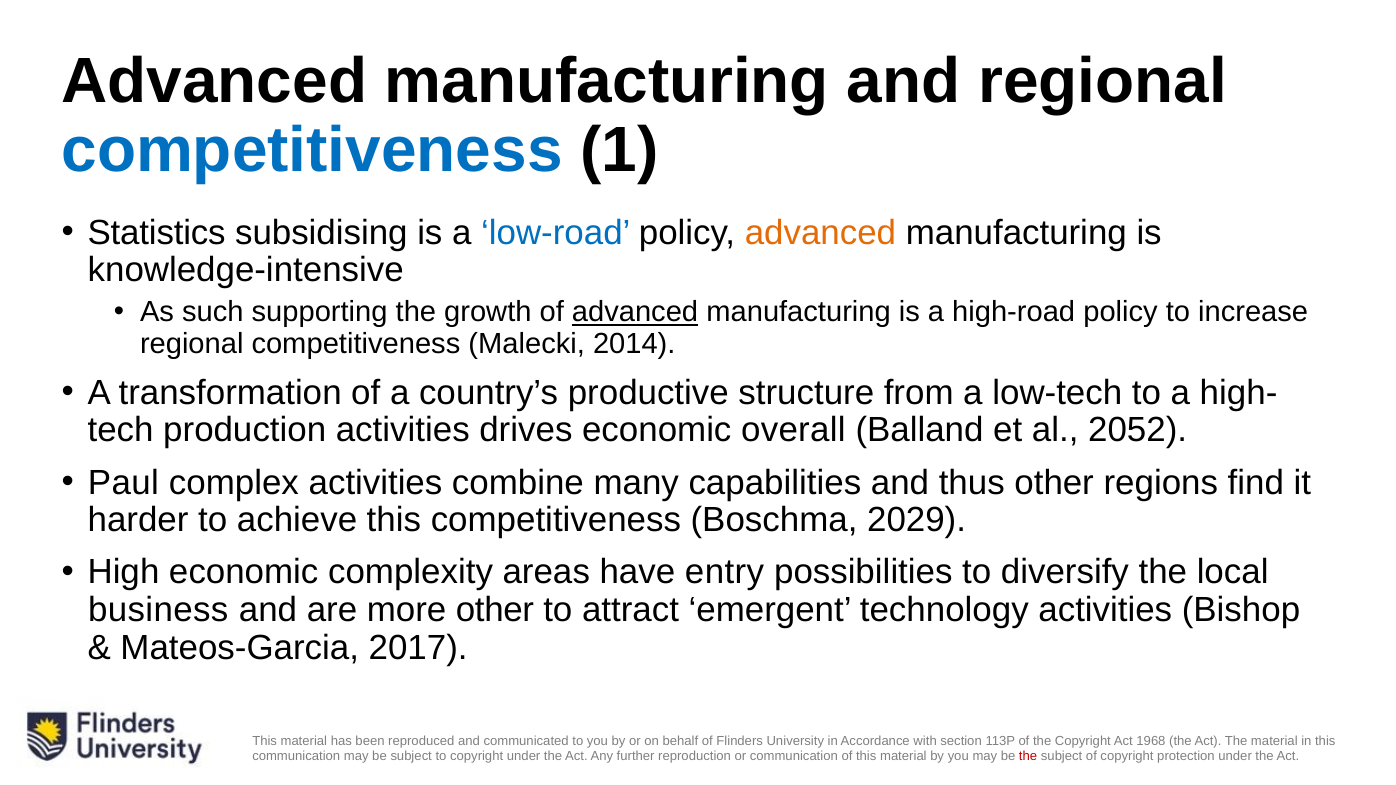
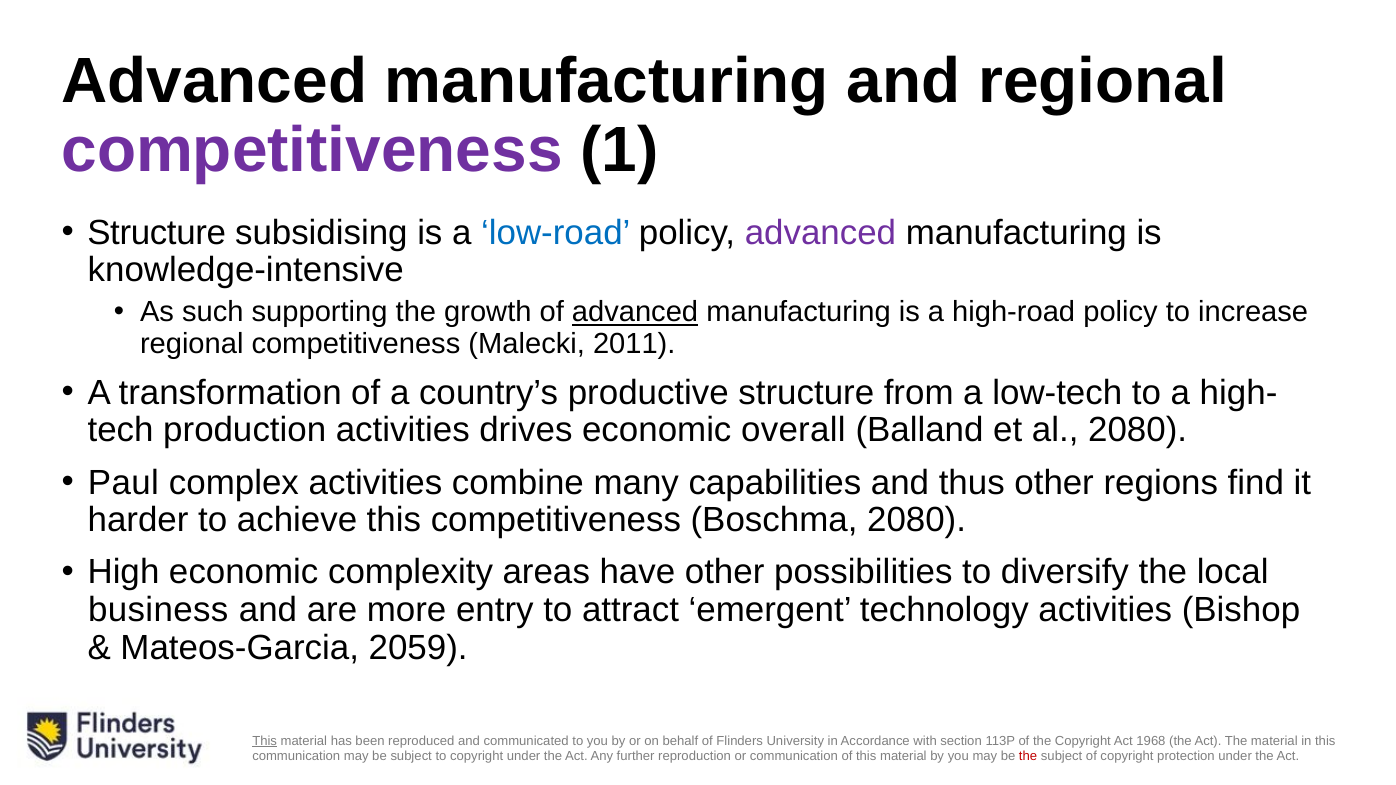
competitiveness at (312, 150) colour: blue -> purple
Statistics at (157, 233): Statistics -> Structure
advanced at (820, 233) colour: orange -> purple
2014: 2014 -> 2011
al 2052: 2052 -> 2080
Boschma 2029: 2029 -> 2080
have entry: entry -> other
more other: other -> entry
2017: 2017 -> 2059
This at (265, 741) underline: none -> present
